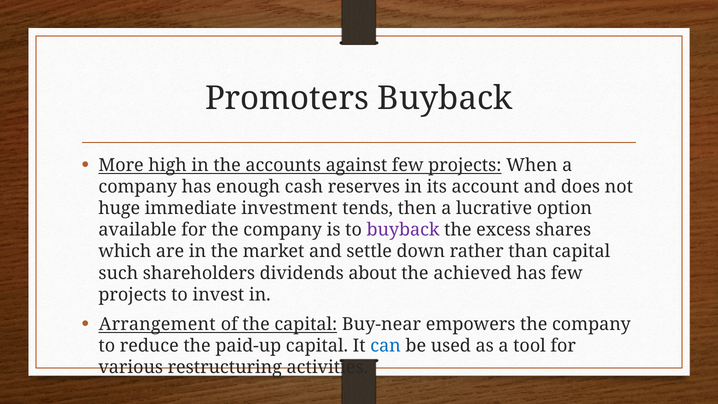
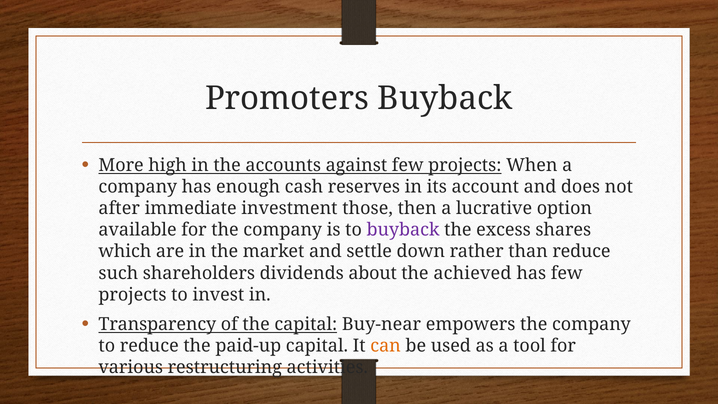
huge: huge -> after
tends: tends -> those
than capital: capital -> reduce
Arrangement: Arrangement -> Transparency
can colour: blue -> orange
